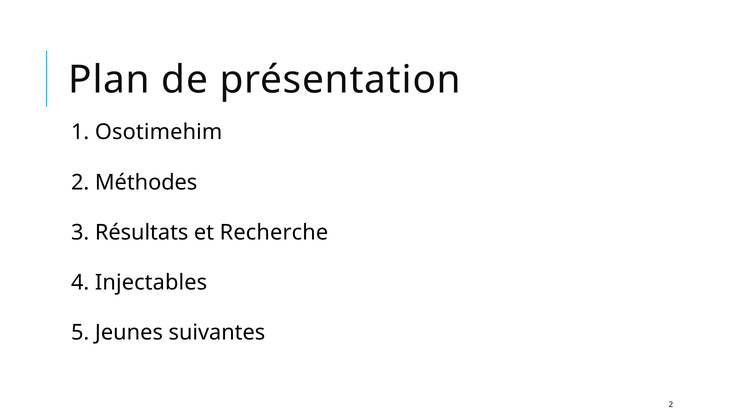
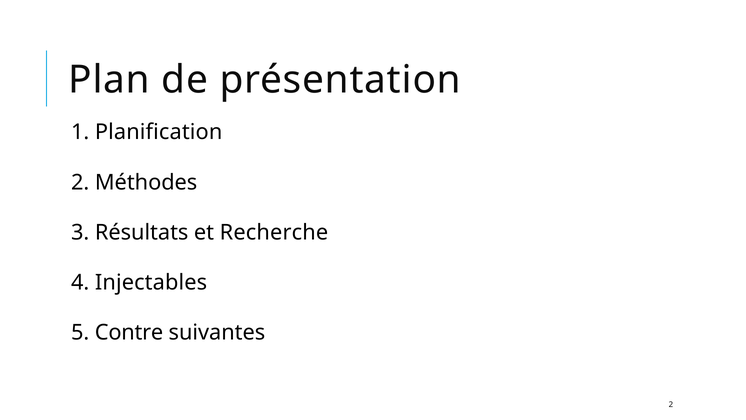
Osotimehim: Osotimehim -> Planification
Jeunes: Jeunes -> Contre
